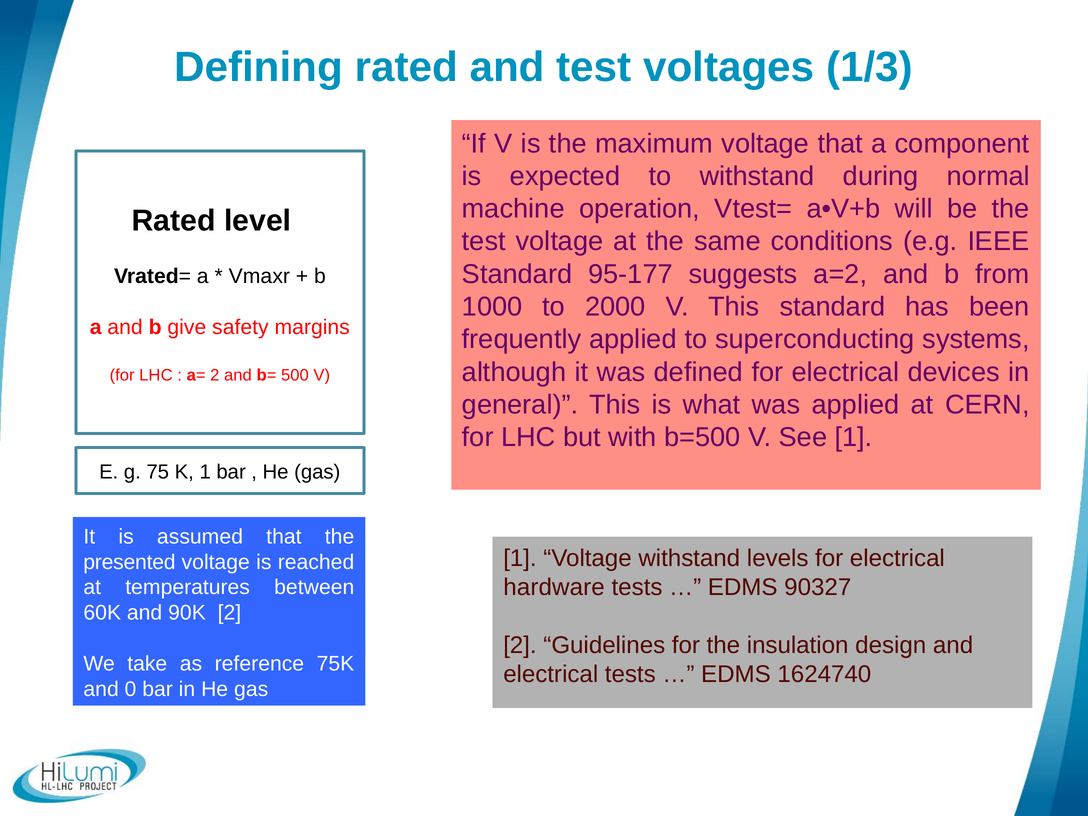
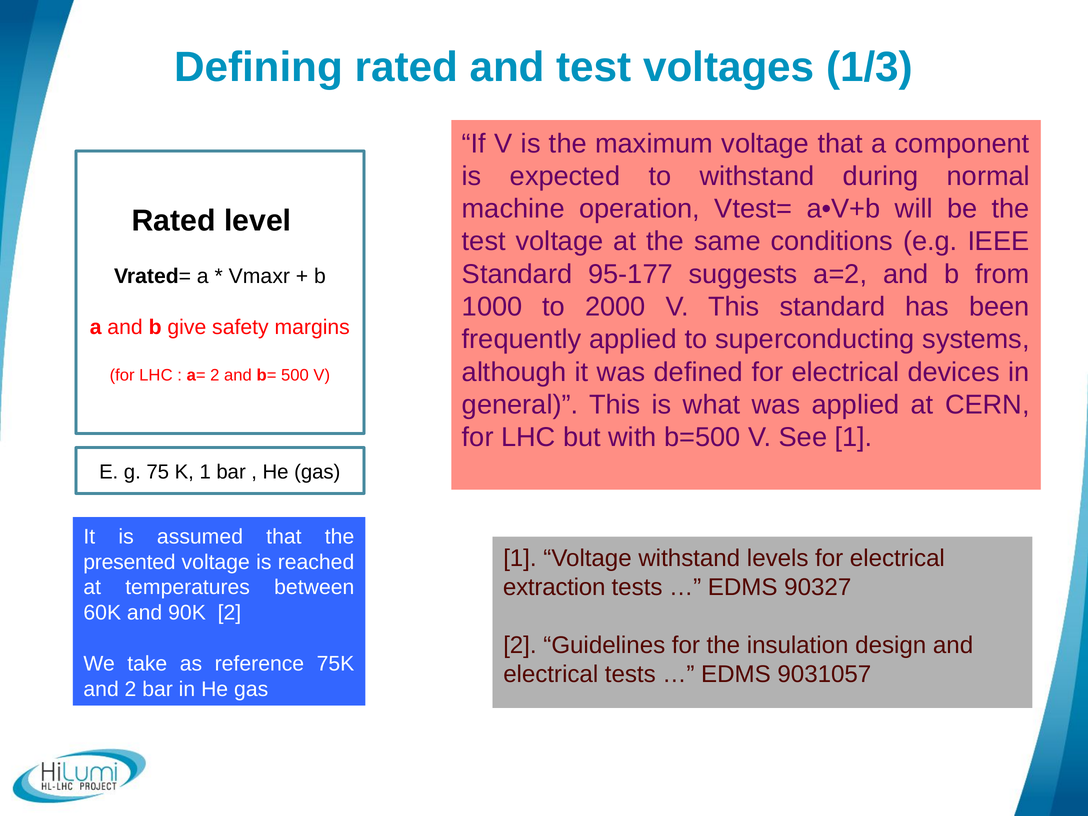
hardware: hardware -> extraction
1624740: 1624740 -> 9031057
and 0: 0 -> 2
